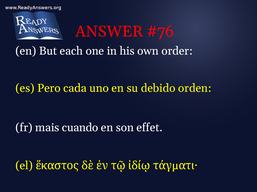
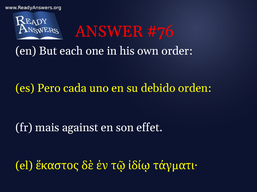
cuando: cuando -> against
